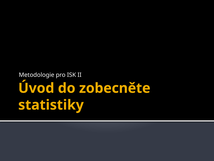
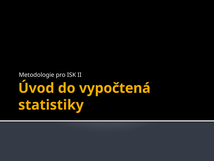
zobecněte: zobecněte -> vypočtená
